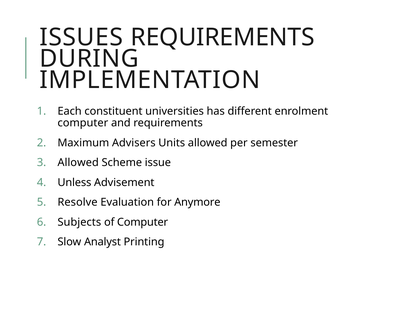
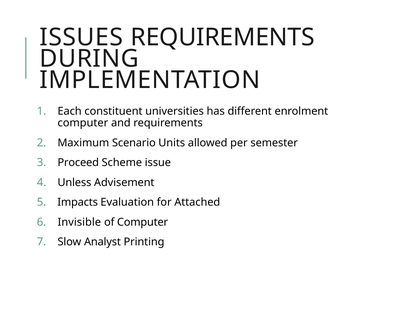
Advisers: Advisers -> Scenario
Allowed at (78, 163): Allowed -> Proceed
Resolve: Resolve -> Impacts
Anymore: Anymore -> Attached
Subjects: Subjects -> Invisible
